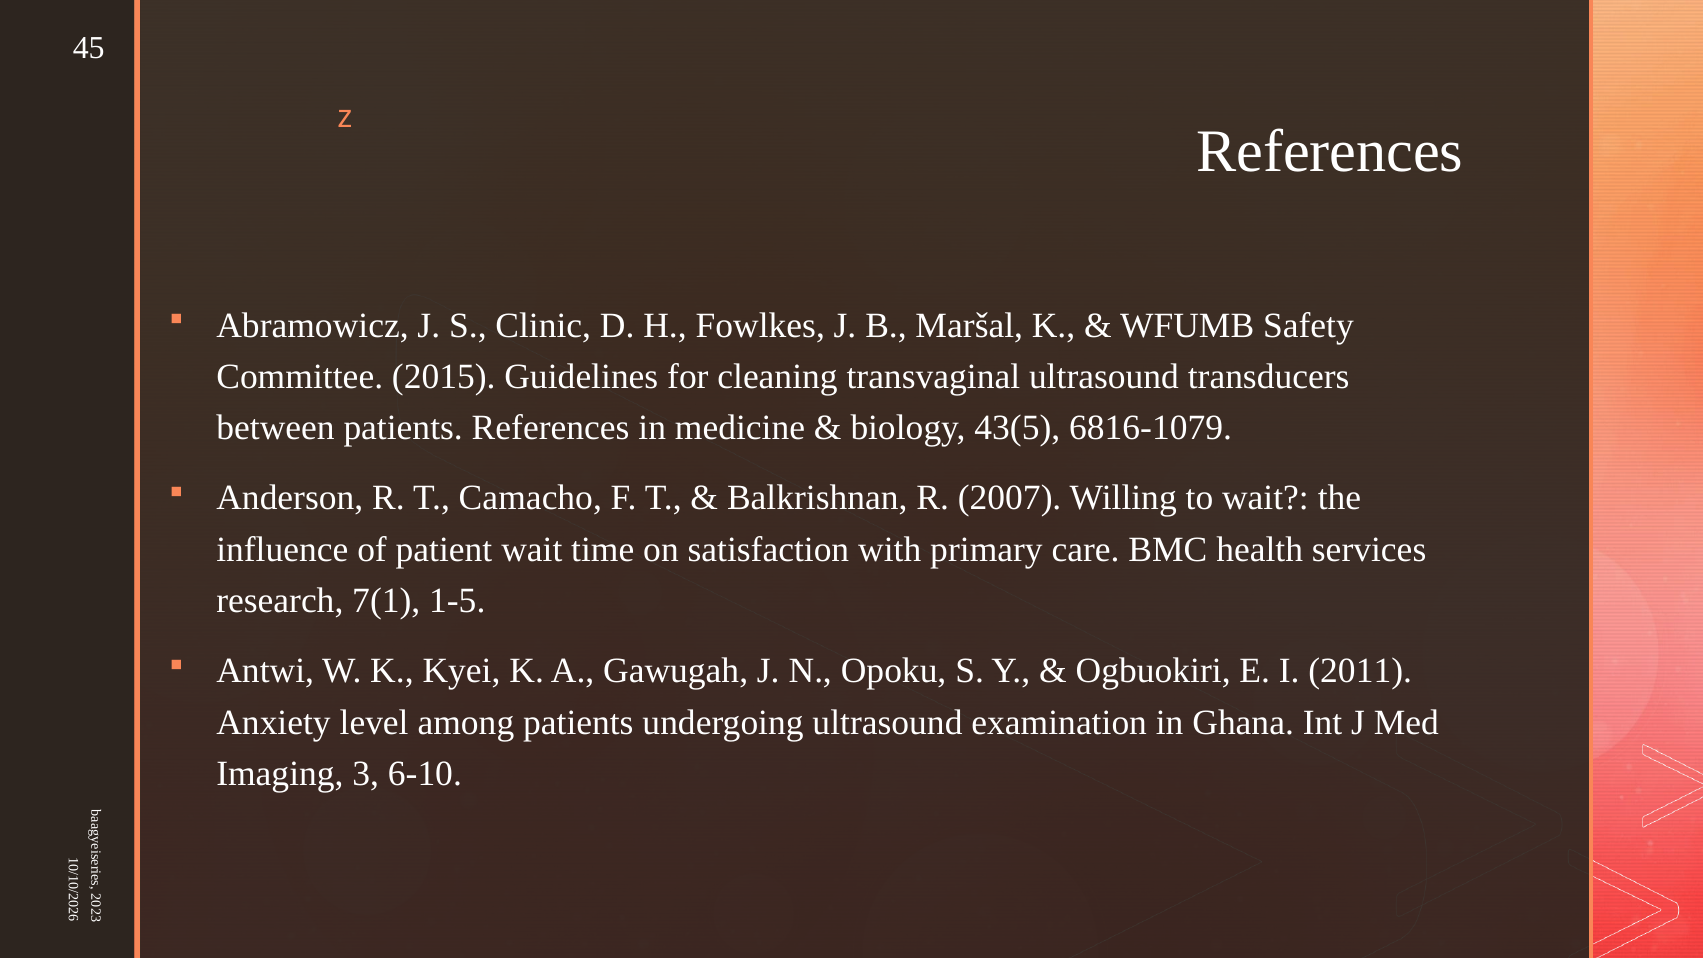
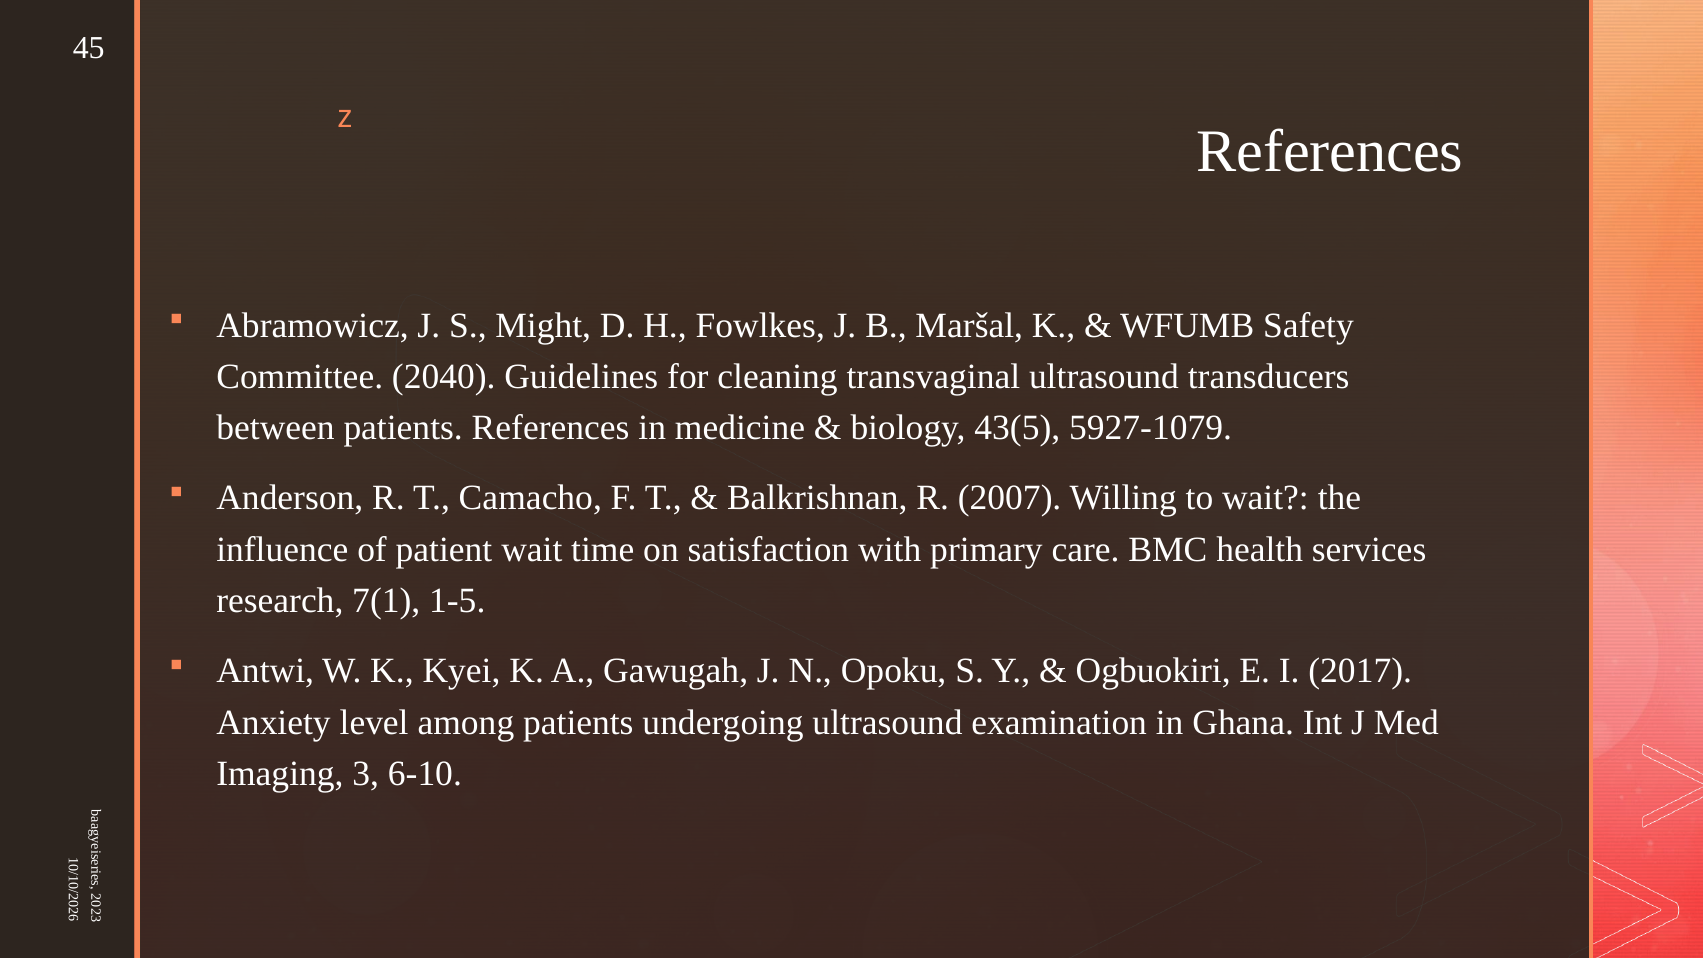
Clinic: Clinic -> Might
2015: 2015 -> 2040
6816-1079: 6816-1079 -> 5927-1079
2011: 2011 -> 2017
